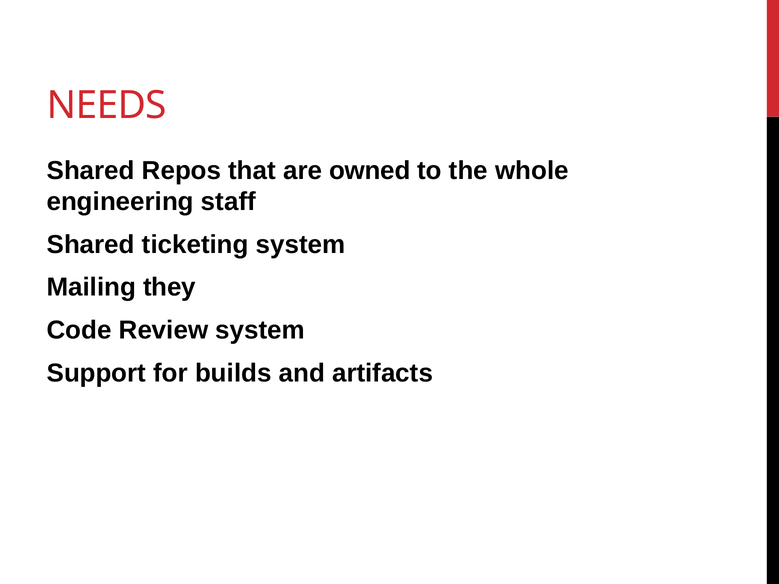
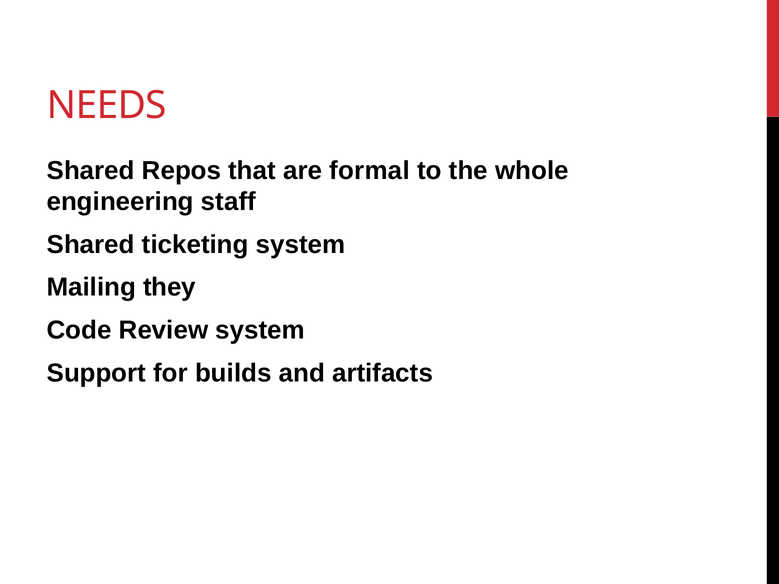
owned: owned -> formal
